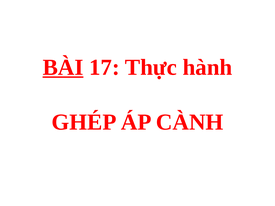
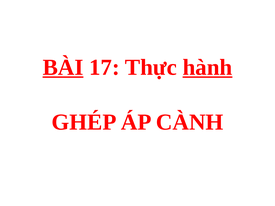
hành underline: none -> present
